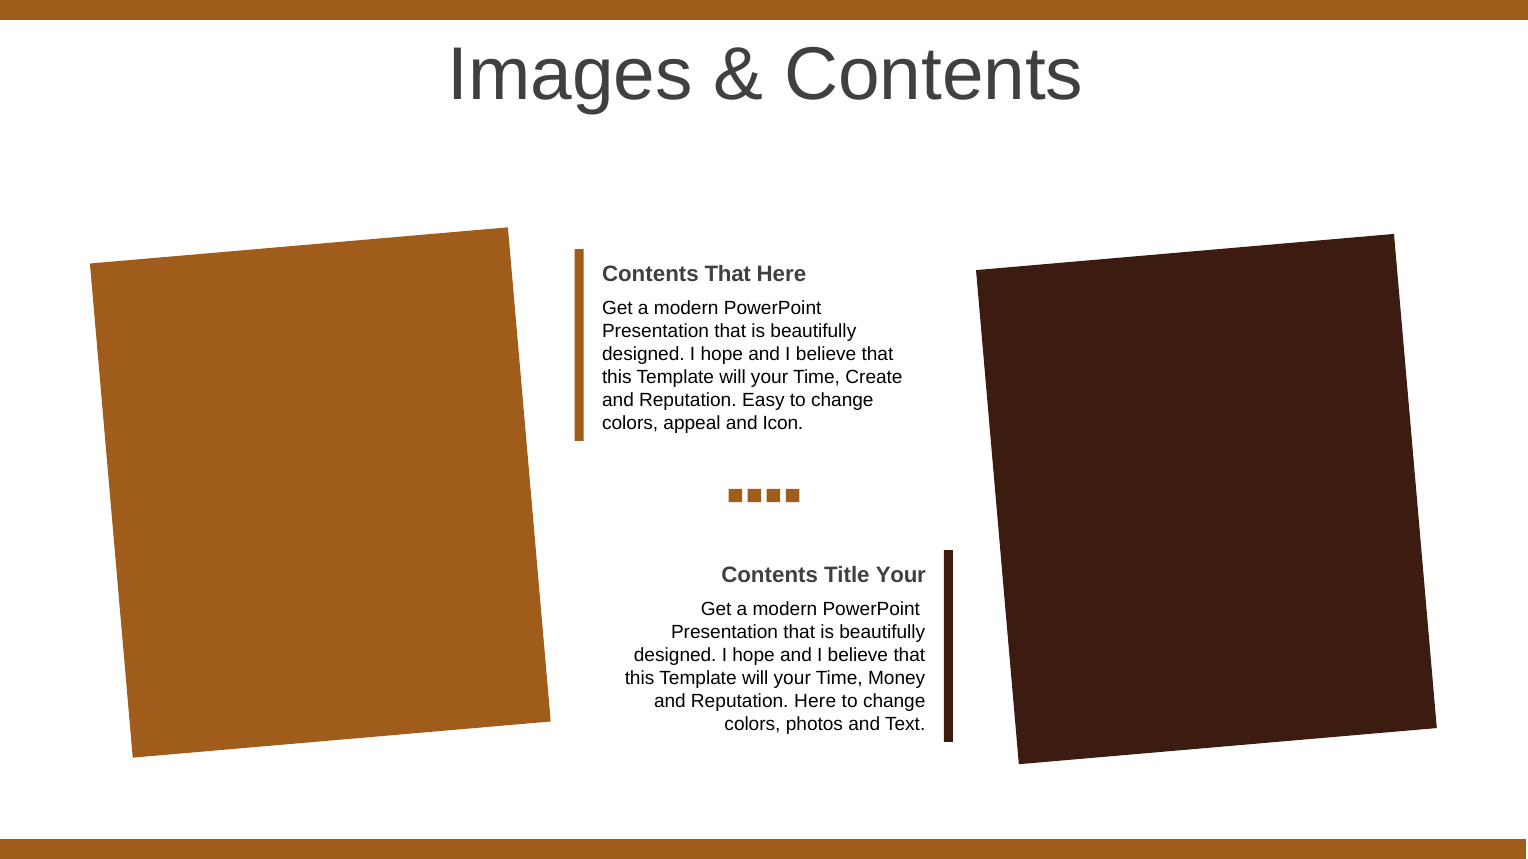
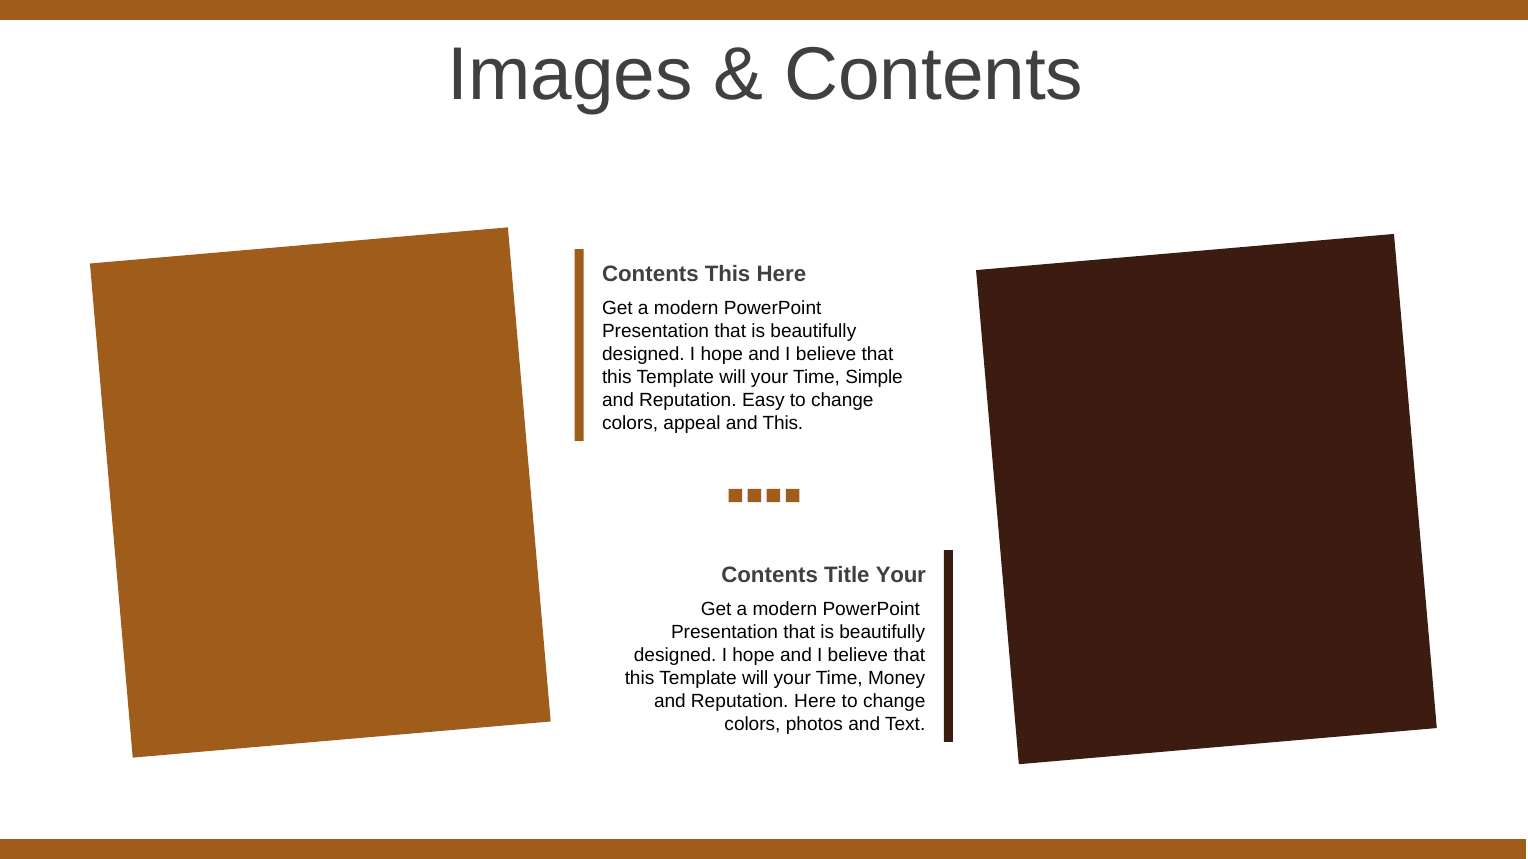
Contents That: That -> This
Create: Create -> Simple
and Icon: Icon -> This
